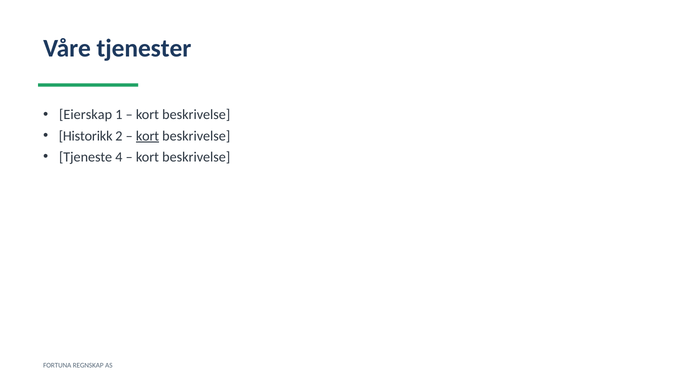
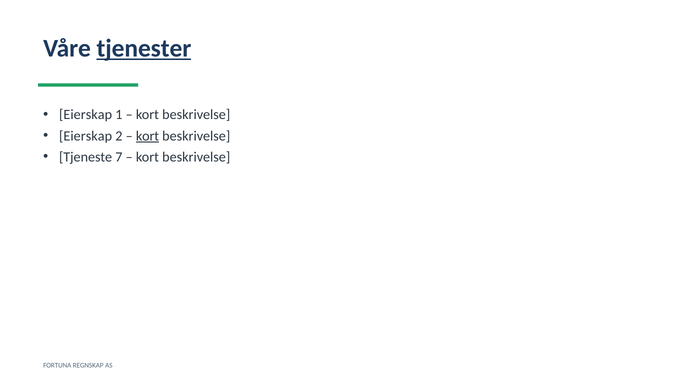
tjenester underline: none -> present
Historikk at (86, 136): Historikk -> Eierskap
4: 4 -> 7
